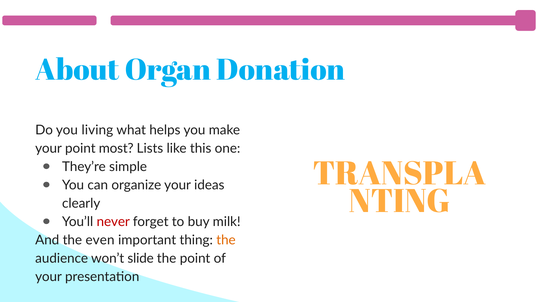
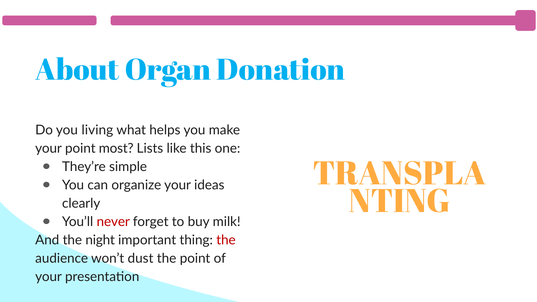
even: even -> night
the at (226, 240) colour: orange -> red
slide: slide -> dust
